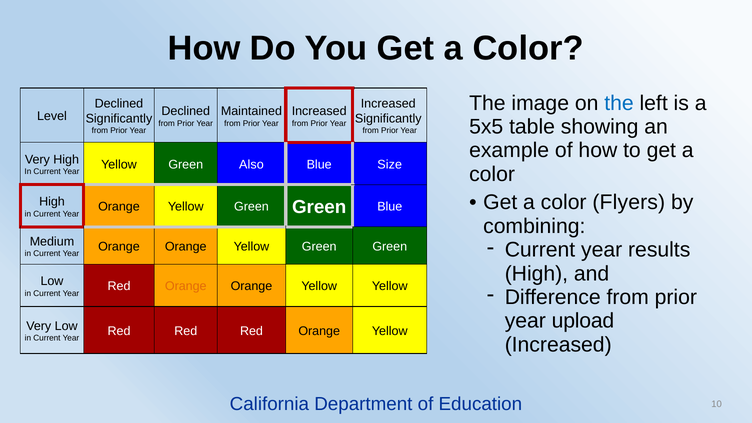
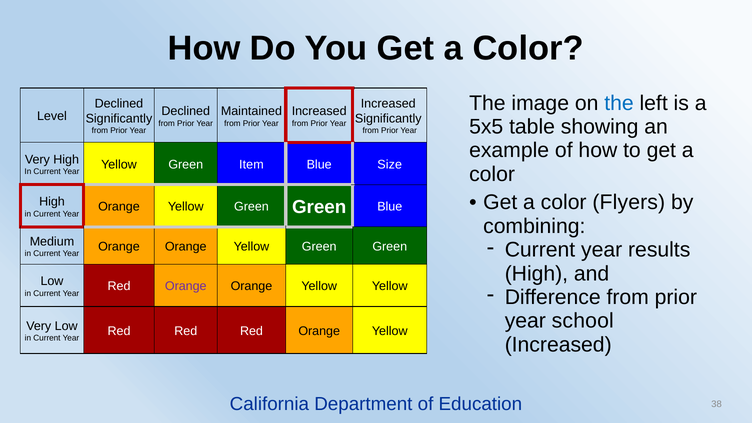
Also: Also -> Item
Orange at (186, 286) colour: orange -> purple
upload: upload -> school
10: 10 -> 38
